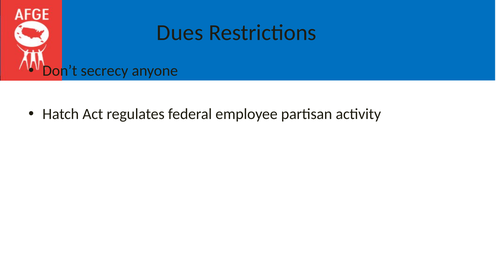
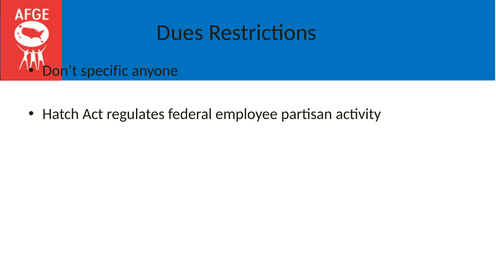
secrecy: secrecy -> specific
